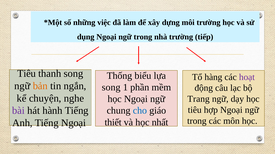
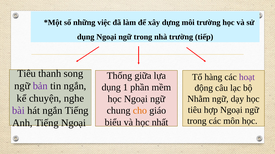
biểu: biểu -> giữa
bản colour: orange -> purple
song at (111, 88): song -> dụng
Trang: Trang -> Nhằm
hát hành: hành -> ngắn
cho colour: blue -> orange
thiết: thiết -> biểu
